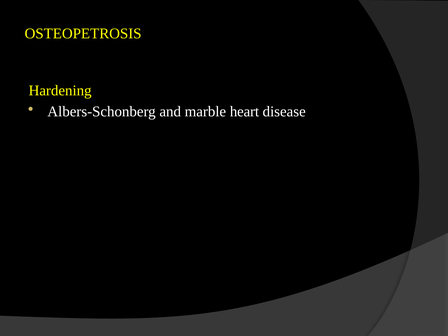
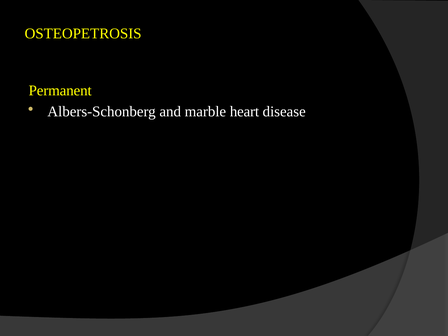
Hardening: Hardening -> Permanent
